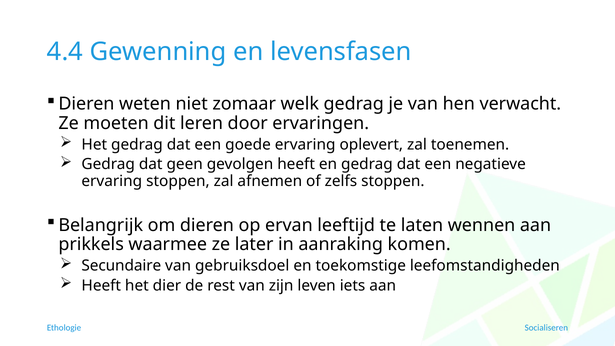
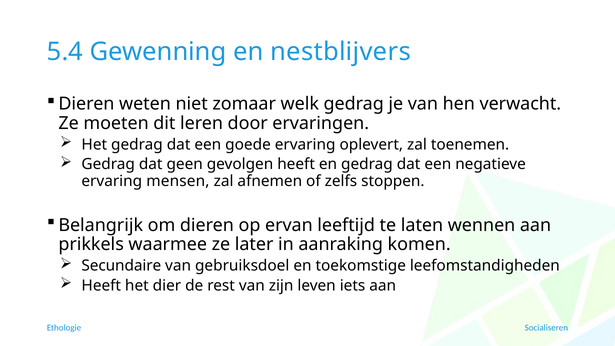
4.4: 4.4 -> 5.4
levensfasen: levensfasen -> nestblijvers
ervaring stoppen: stoppen -> mensen
